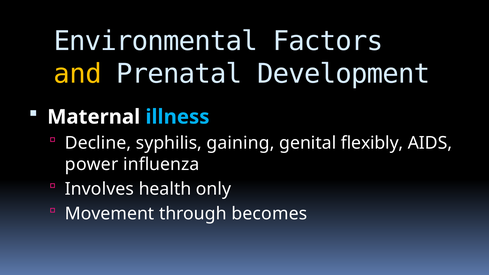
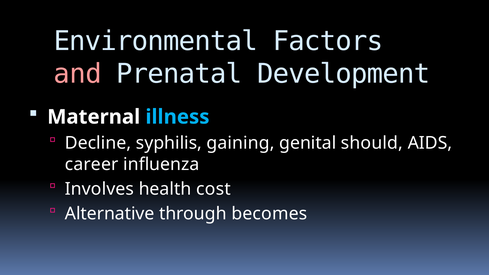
and colour: yellow -> pink
flexibly: flexibly -> should
power: power -> career
only: only -> cost
Movement: Movement -> Alternative
